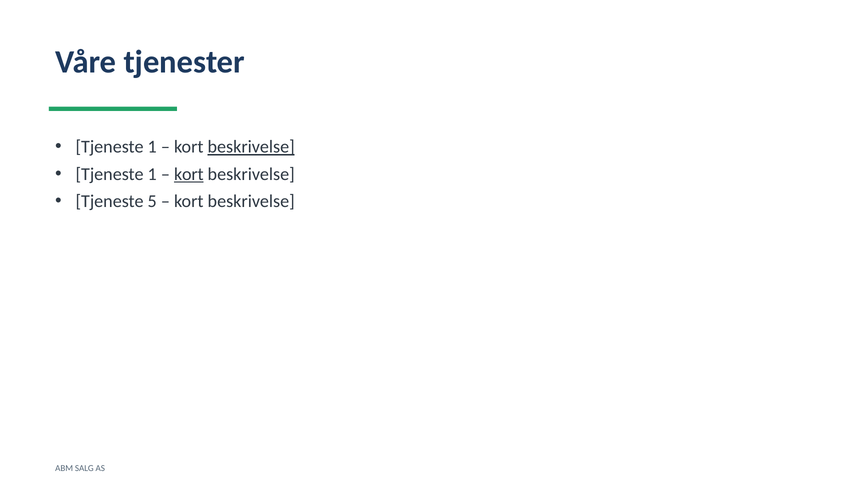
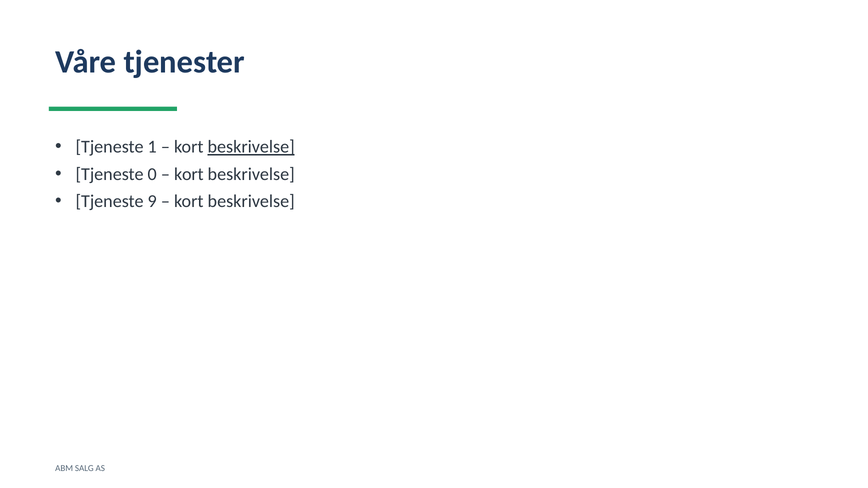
1 at (152, 174): 1 -> 0
kort at (189, 174) underline: present -> none
5: 5 -> 9
